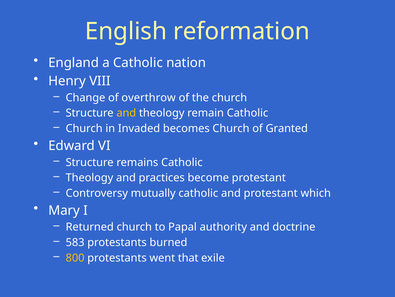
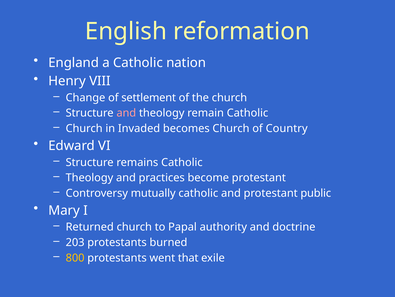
overthrow: overthrow -> settlement
and at (126, 113) colour: yellow -> pink
Granted: Granted -> Country
which: which -> public
583: 583 -> 203
